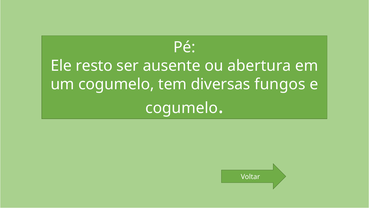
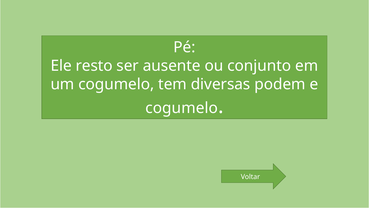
abertura: abertura -> conjunto
fungos: fungos -> podem
